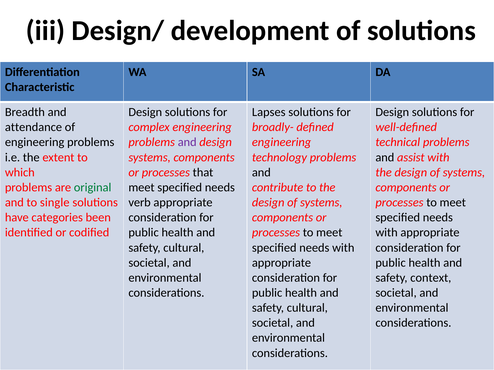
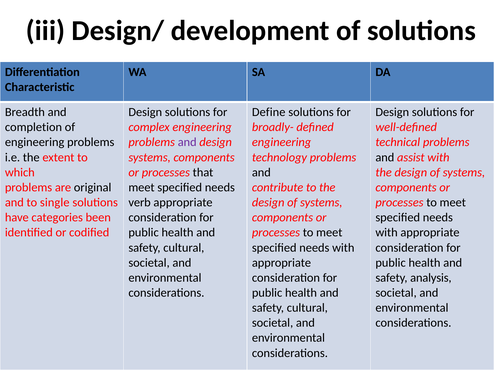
Lapses: Lapses -> Define
attendance: attendance -> completion
original colour: green -> black
context: context -> analysis
